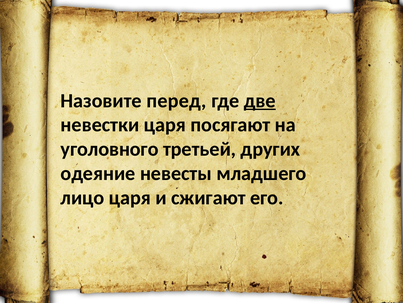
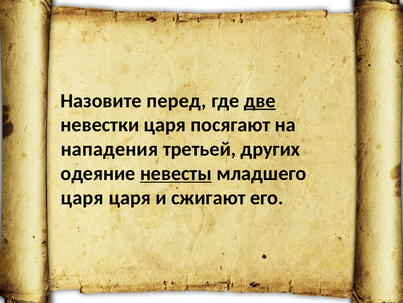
уголовного: уголовного -> нападения
невесты underline: none -> present
лицо at (82, 197): лицо -> царя
